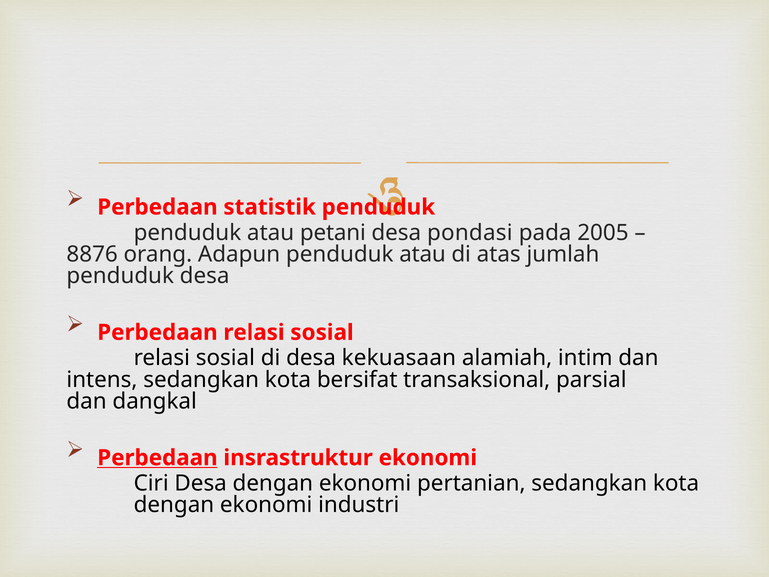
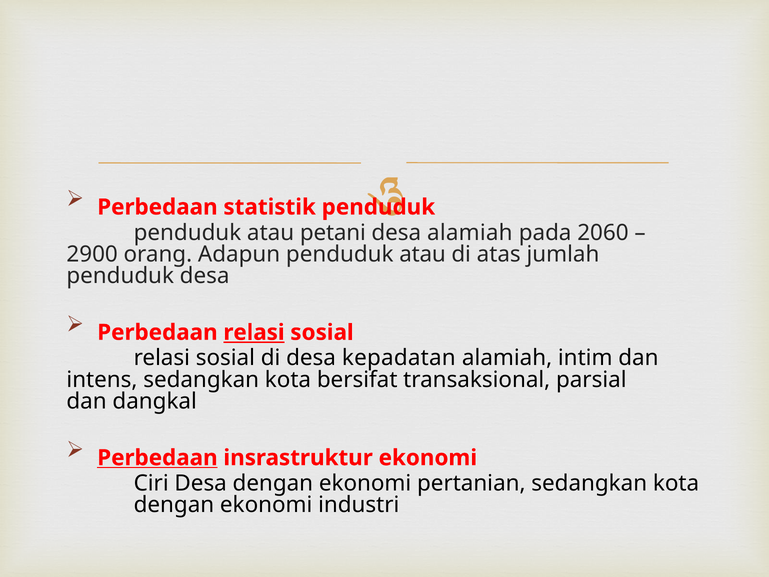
desa pondasi: pondasi -> alamiah
2005: 2005 -> 2060
8876: 8876 -> 2900
relasi at (254, 332) underline: none -> present
kekuasaan: kekuasaan -> kepadatan
